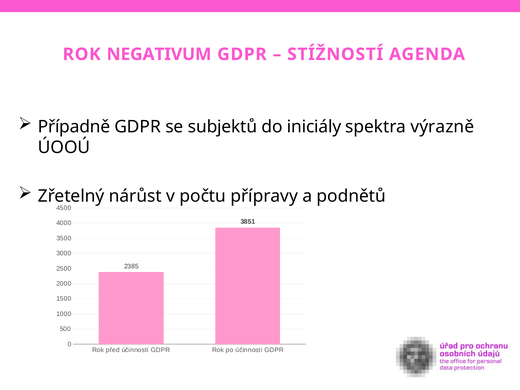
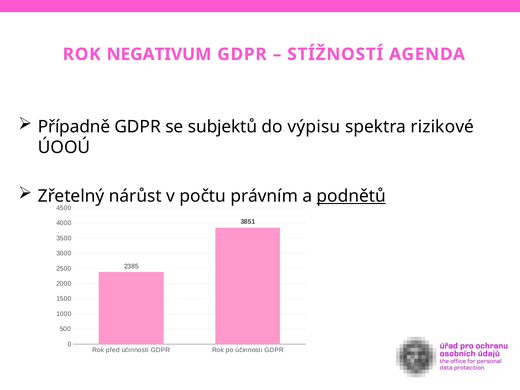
iniciály: iniciály -> výpisu
výrazně: výrazně -> rizikové
přípravy: přípravy -> právním
podnětů underline: none -> present
